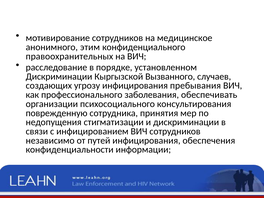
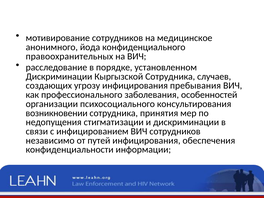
этим: этим -> йода
Кыргызской Вызванного: Вызванного -> Сотрудника
обеспечивать: обеспечивать -> особенностей
поврежденную: поврежденную -> возникновении
